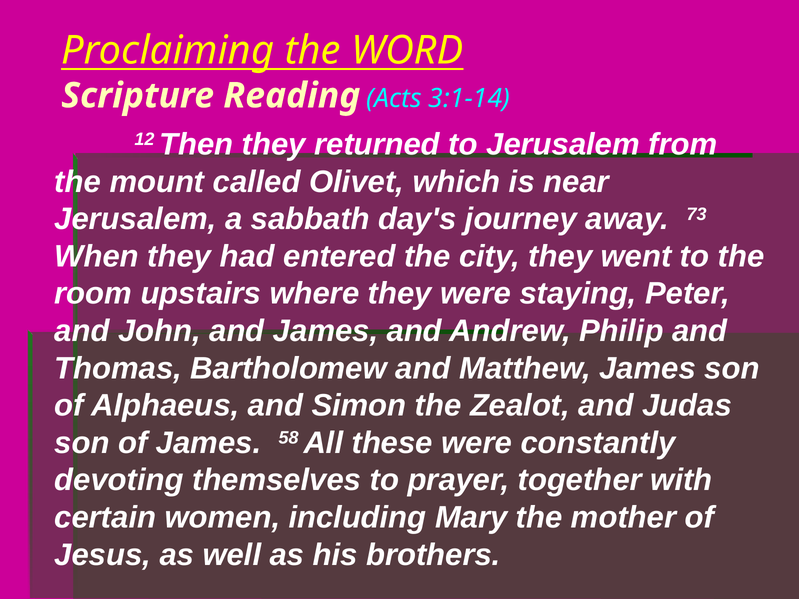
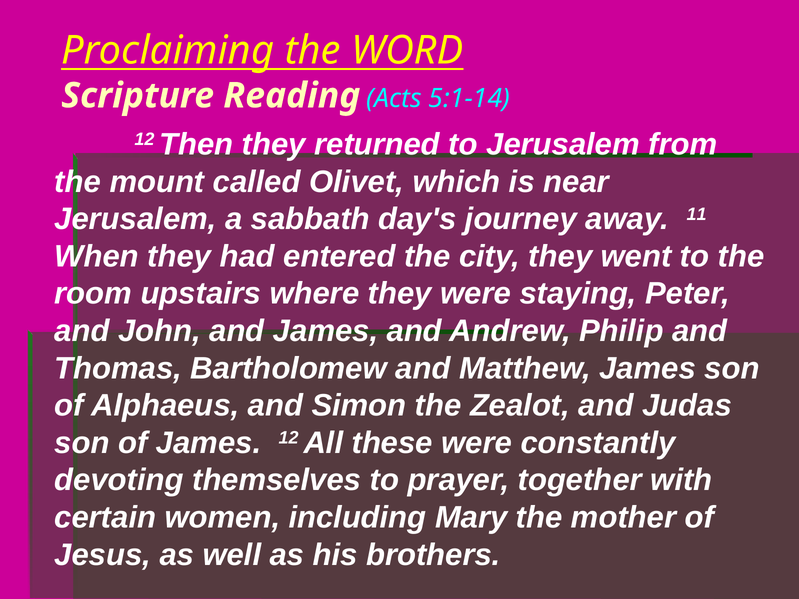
3:1-14: 3:1-14 -> 5:1-14
73: 73 -> 11
James 58: 58 -> 12
